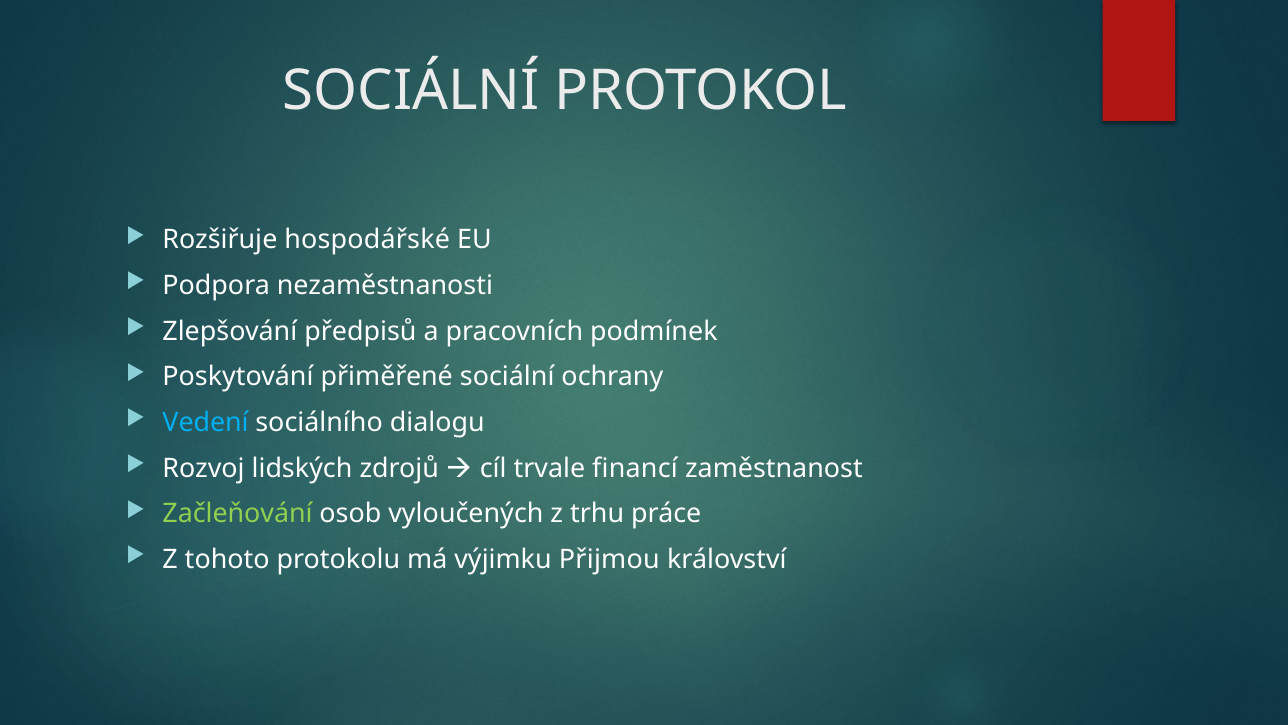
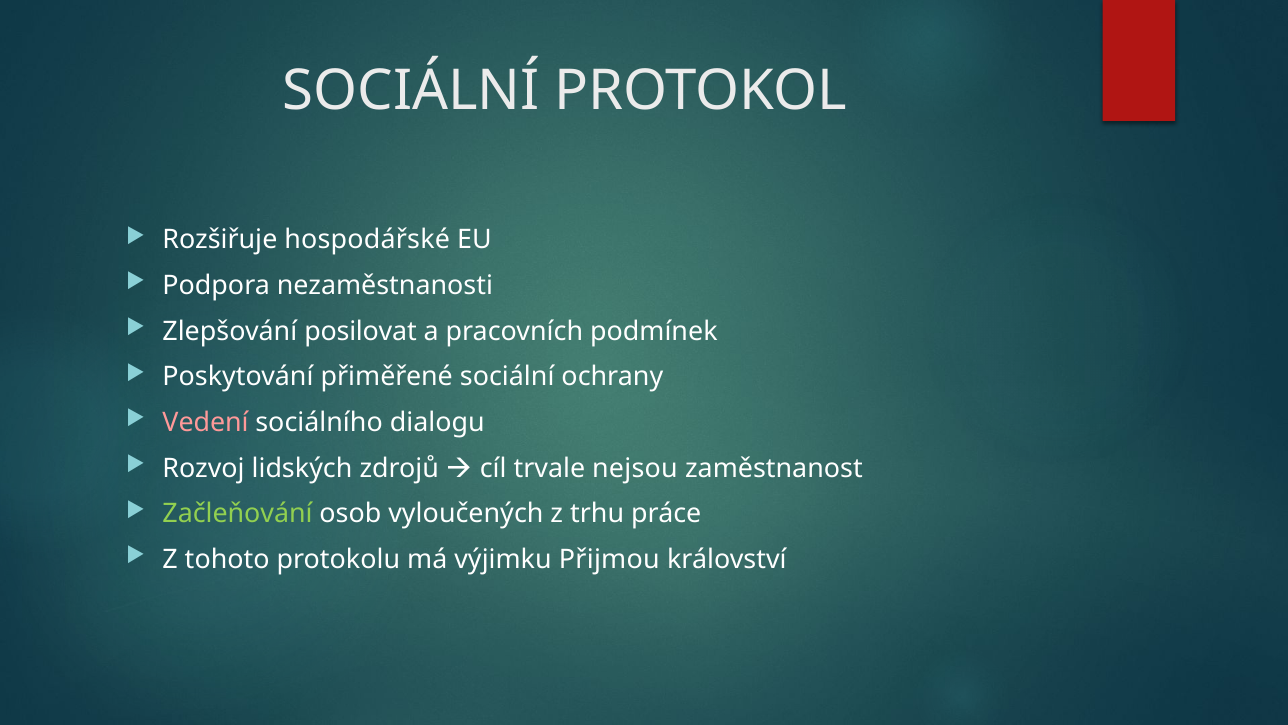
předpisů: předpisů -> posilovat
Vedení colour: light blue -> pink
financí: financí -> nejsou
